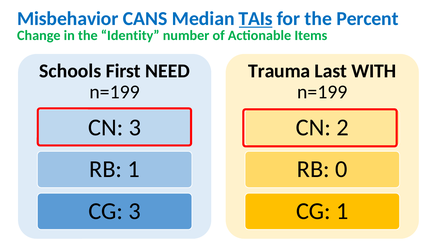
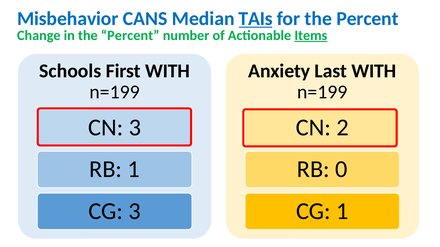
in the Identity: Identity -> Percent
Items underline: none -> present
NEED at (167, 71): NEED -> WITH
Trauma: Trauma -> Anxiety
